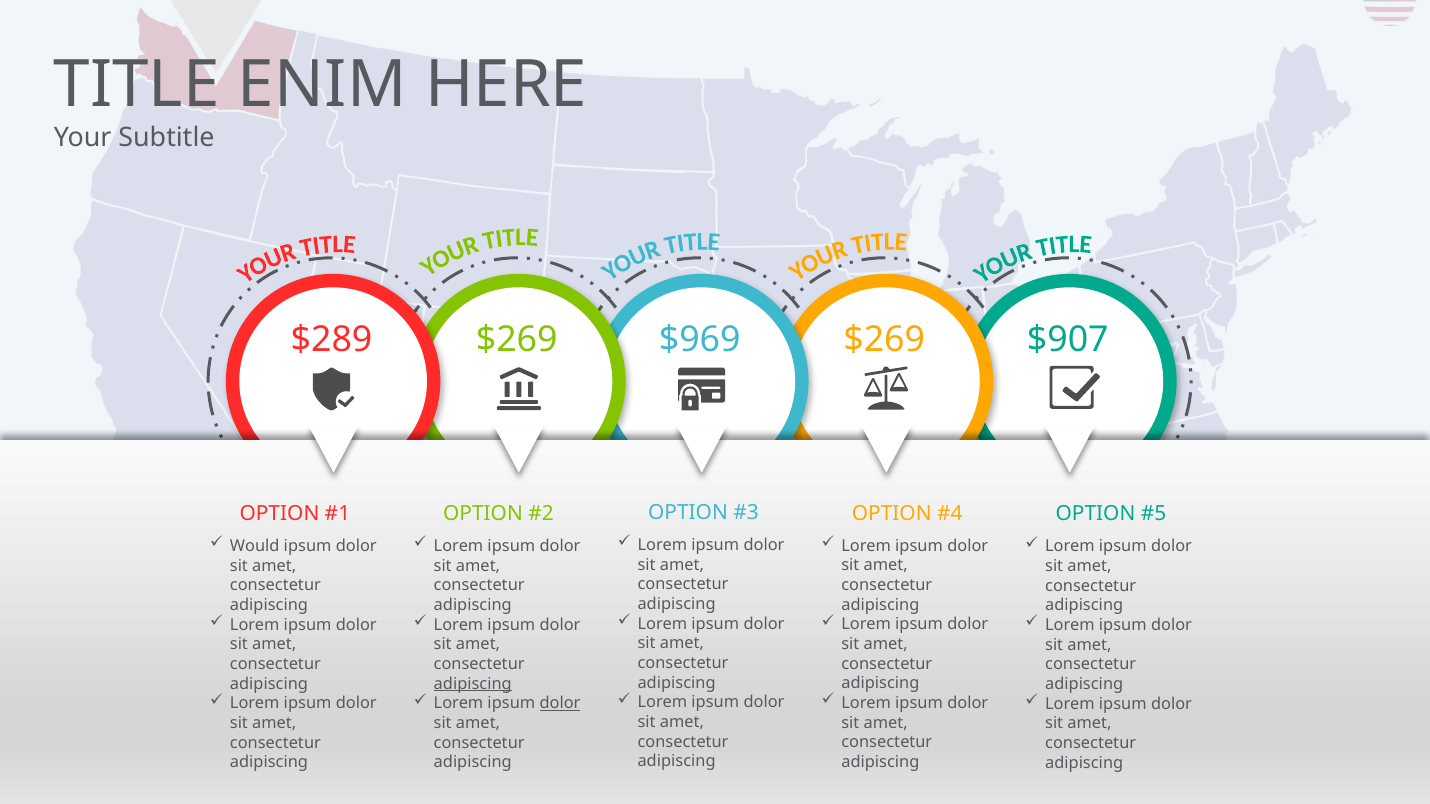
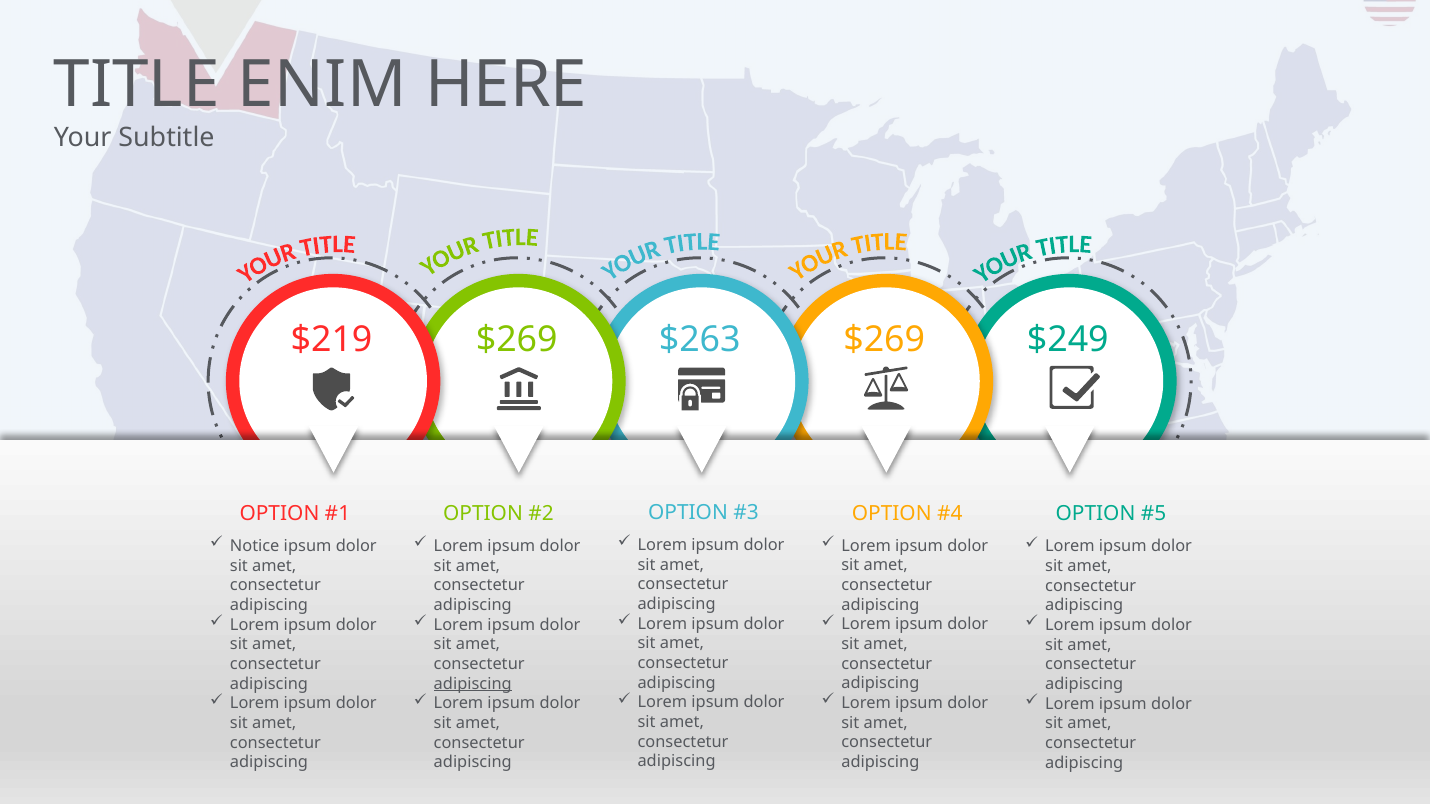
$289: $289 -> $219
$969: $969 -> $263
$907: $907 -> $249
Would: Would -> Notice
dolor at (560, 704) underline: present -> none
